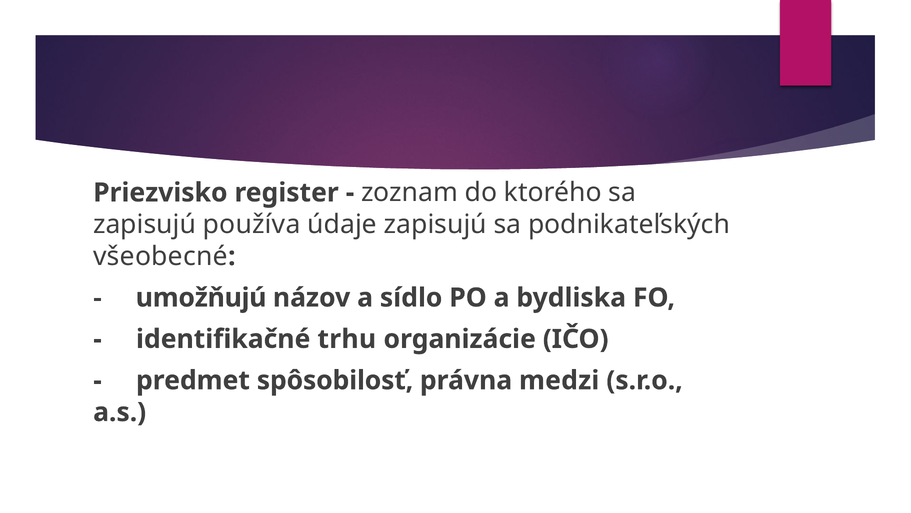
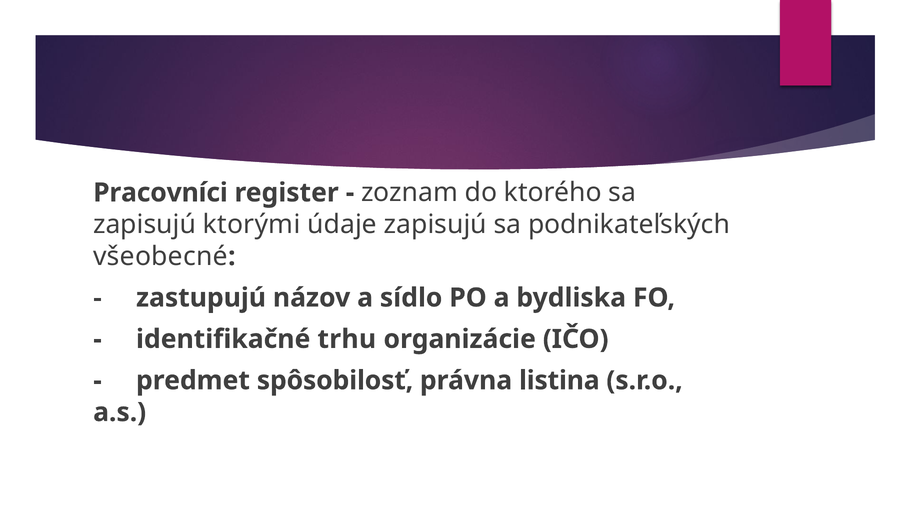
Priezvisko: Priezvisko -> Pracovníci
používa: používa -> ktorými
umožňujú: umožňujú -> zastupujú
medzi: medzi -> listina
